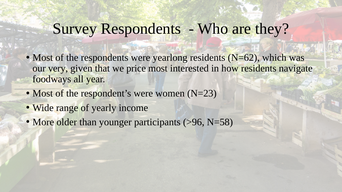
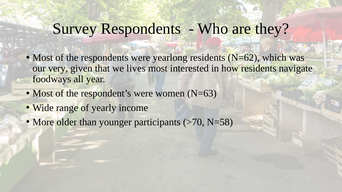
price: price -> lives
N=23: N=23 -> N=63
>96: >96 -> >70
